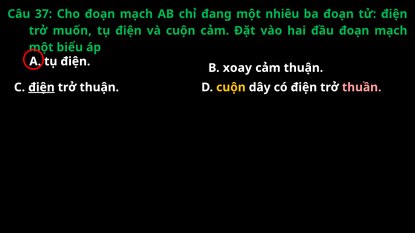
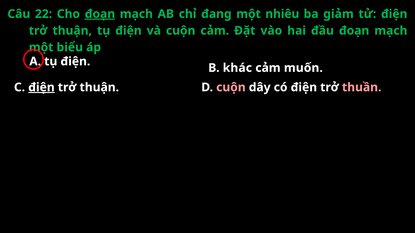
37: 37 -> 22
đoạn at (100, 14) underline: none -> present
ba đoạn: đoạn -> giảm
muốn at (72, 31): muốn -> thuận
xoay: xoay -> khác
cảm thuận: thuận -> muốn
cuộn at (231, 87) colour: yellow -> pink
